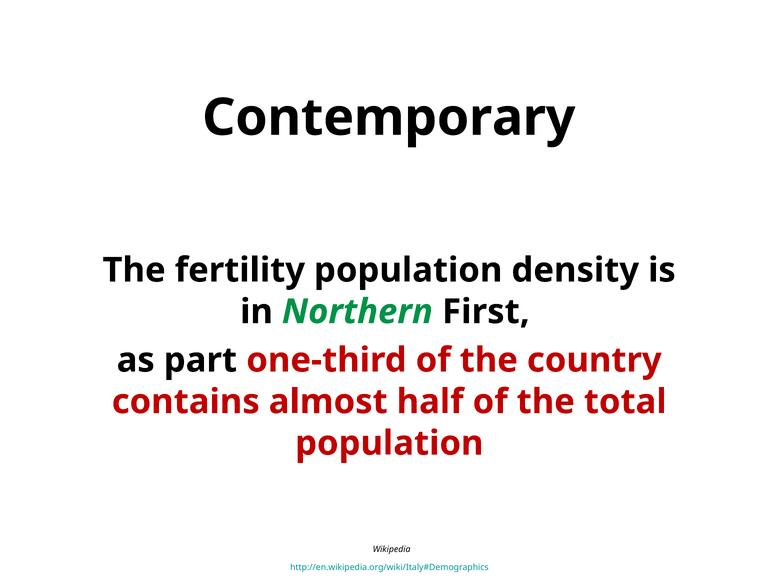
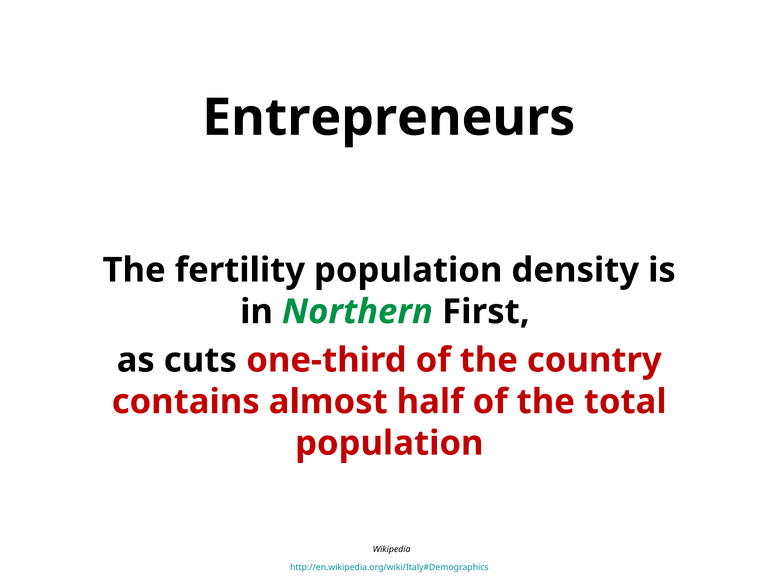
Contemporary: Contemporary -> Entrepreneurs
part: part -> cuts
